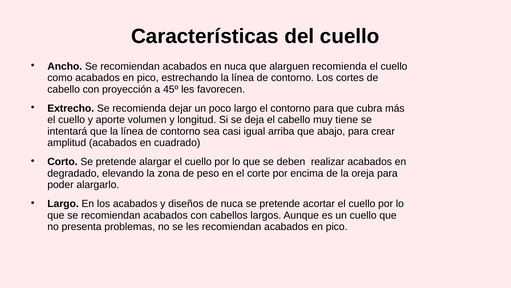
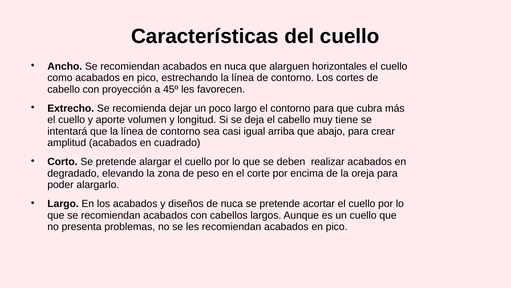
alarguen recomienda: recomienda -> horizontales
